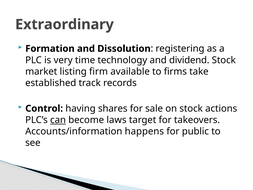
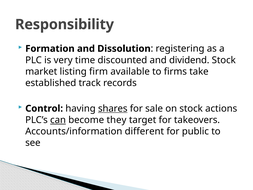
Extraordinary: Extraordinary -> Responsibility
technology: technology -> discounted
shares underline: none -> present
laws: laws -> they
happens: happens -> different
